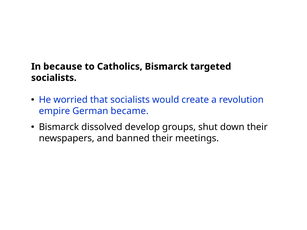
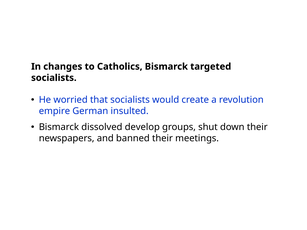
because: because -> changes
became: became -> insulted
